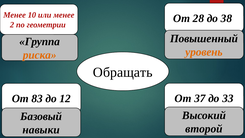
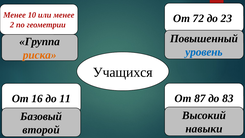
28: 28 -> 72
38: 38 -> 23
уровень colour: orange -> blue
Обращать: Обращать -> Учащихся
37: 37 -> 87
33: 33 -> 83
83: 83 -> 16
12: 12 -> 11
второй: второй -> навыки
навыки: навыки -> второй
